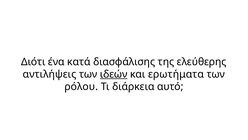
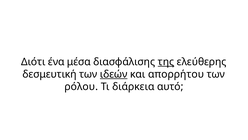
κατά: κατά -> μέσα
της underline: none -> present
αντιλήψεις: αντιλήψεις -> δεσμευτική
ερωτήματα: ερωτήματα -> απορρήτου
